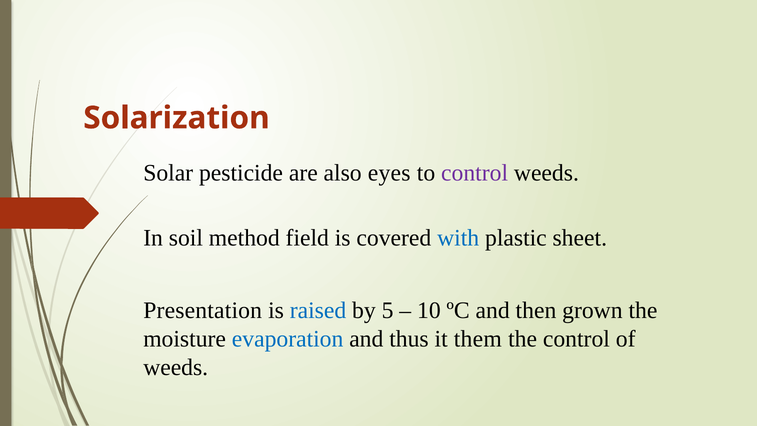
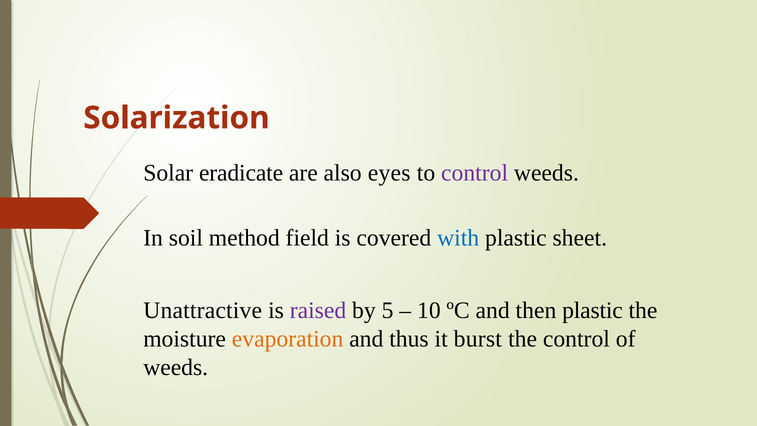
pesticide: pesticide -> eradicate
Presentation: Presentation -> Unattractive
raised colour: blue -> purple
then grown: grown -> plastic
evaporation colour: blue -> orange
them: them -> burst
